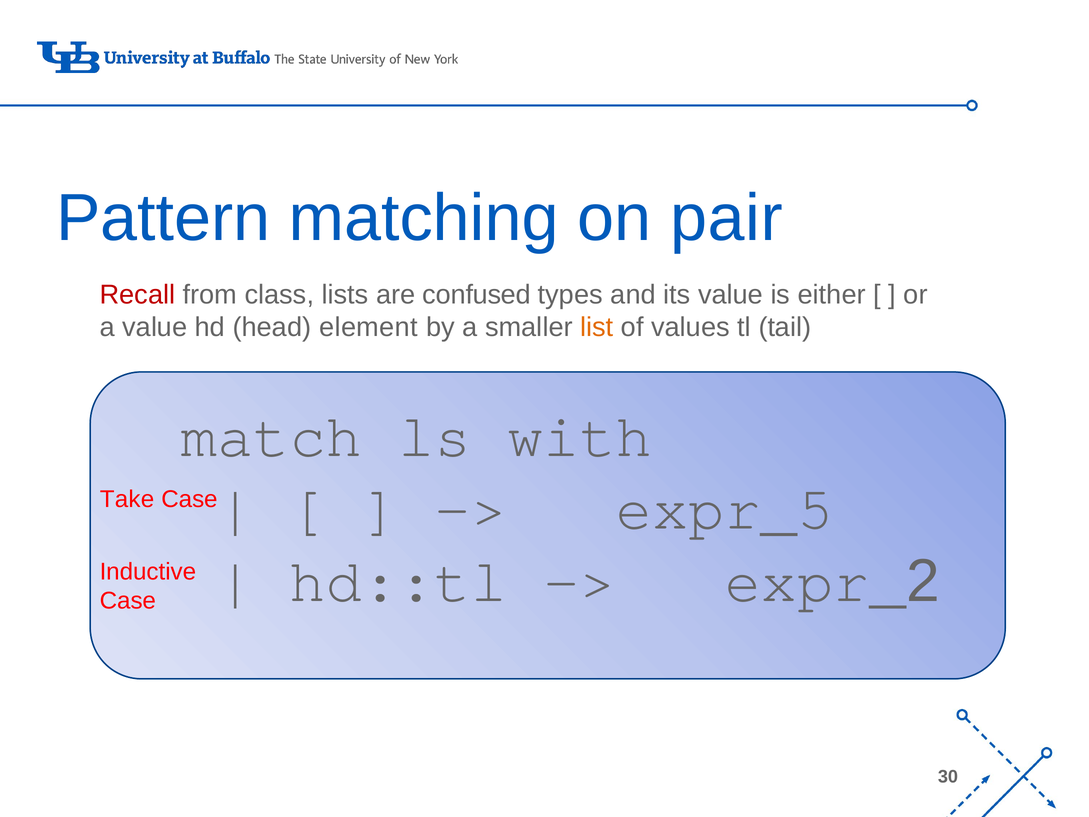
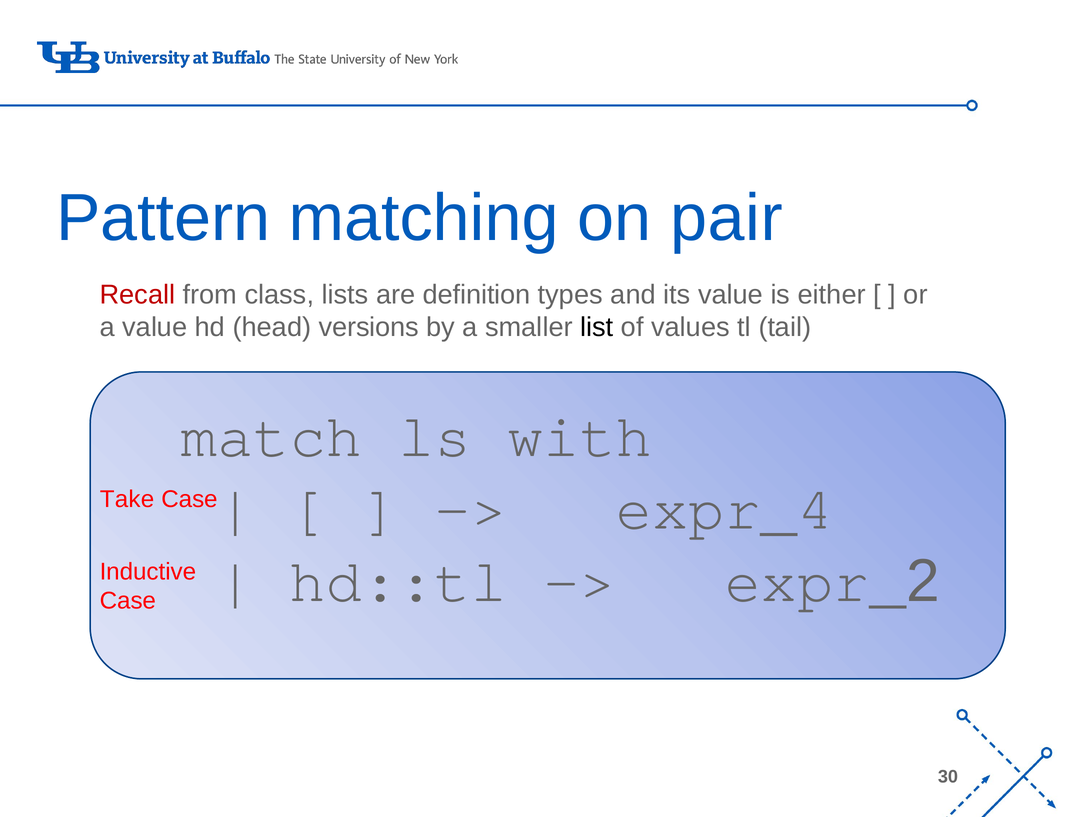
confused: confused -> definition
element: element -> versions
list colour: orange -> black
expr_5: expr_5 -> expr_4
